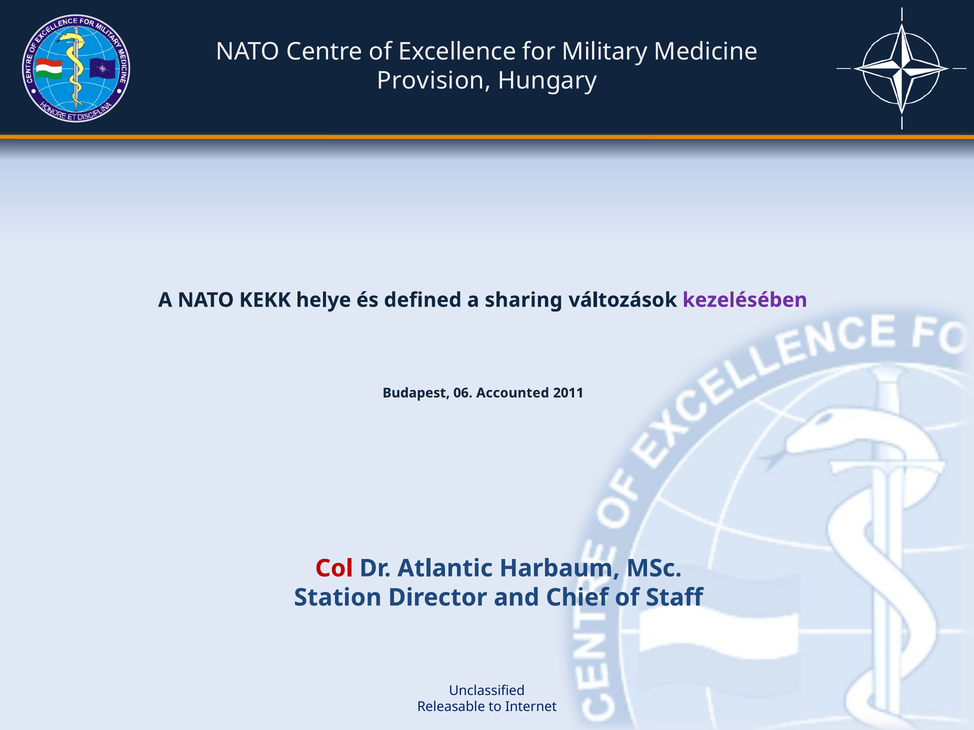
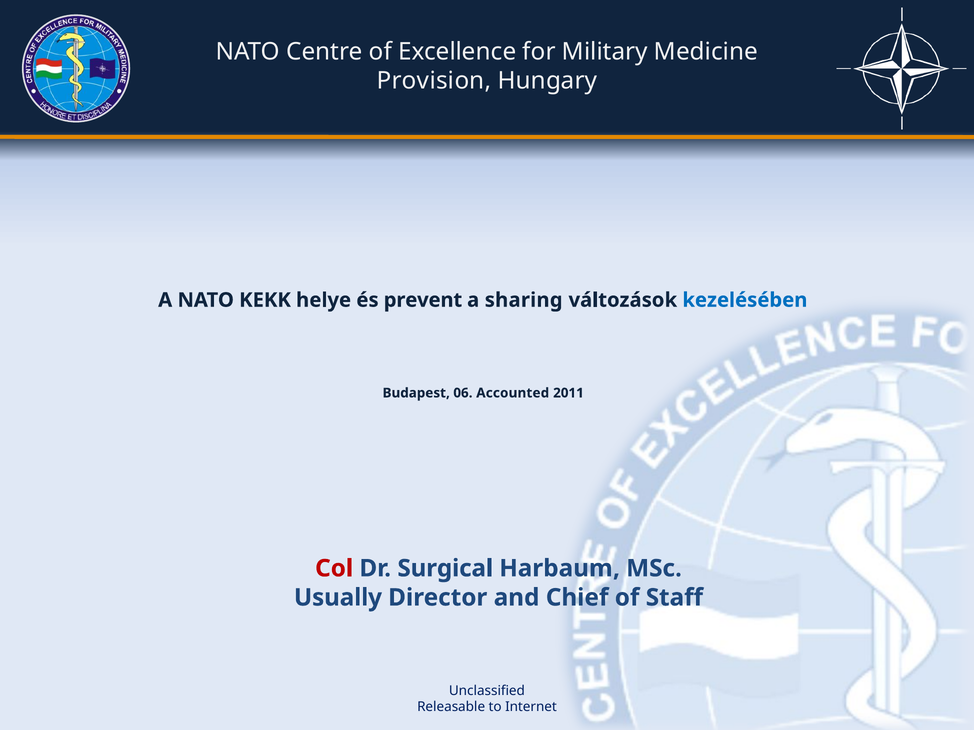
defined: defined -> prevent
kezelésében colour: purple -> blue
Atlantic: Atlantic -> Surgical
Station: Station -> Usually
